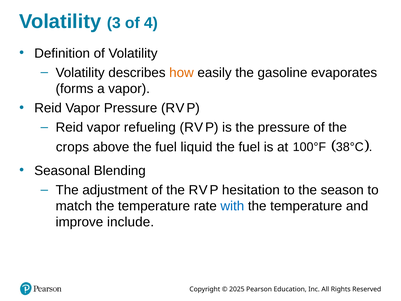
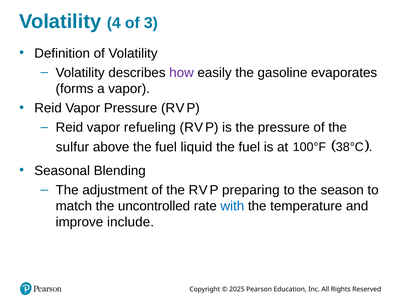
3: 3 -> 4
4: 4 -> 3
how colour: orange -> purple
crops: crops -> sulfur
hesitation: hesitation -> preparing
match the temperature: temperature -> uncontrolled
